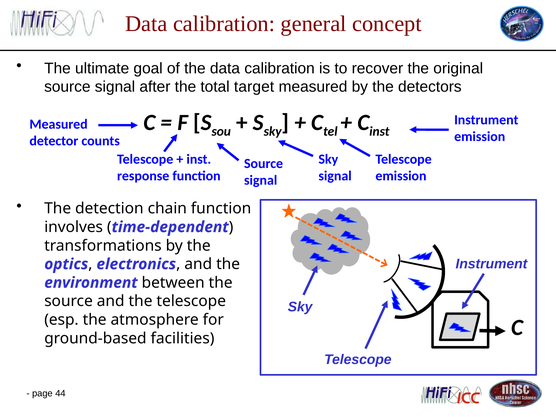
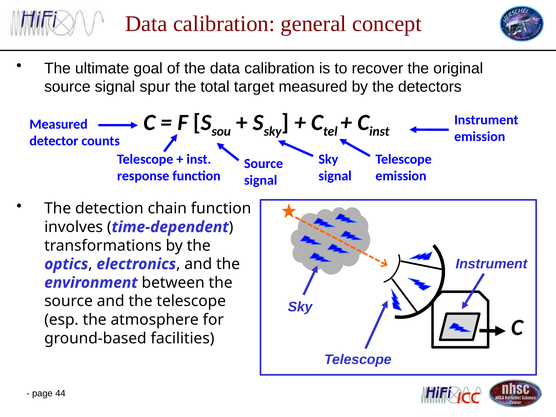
after: after -> spur
